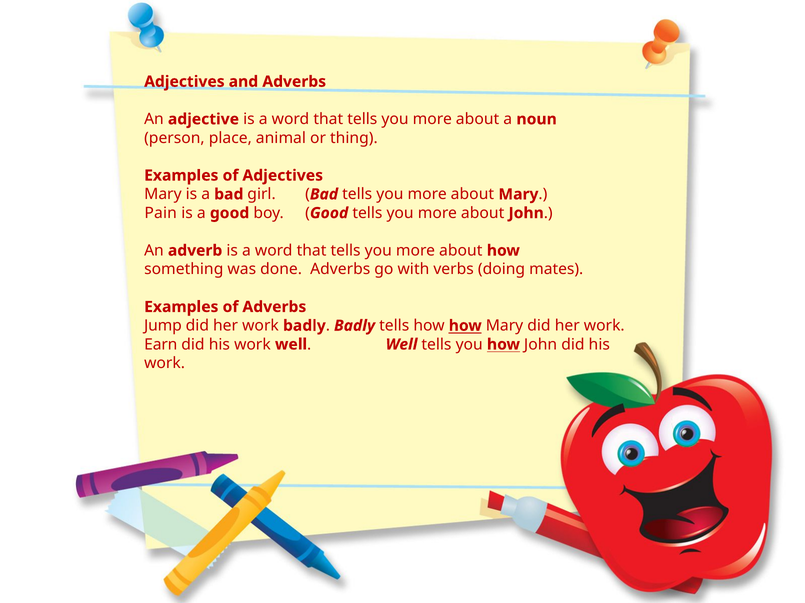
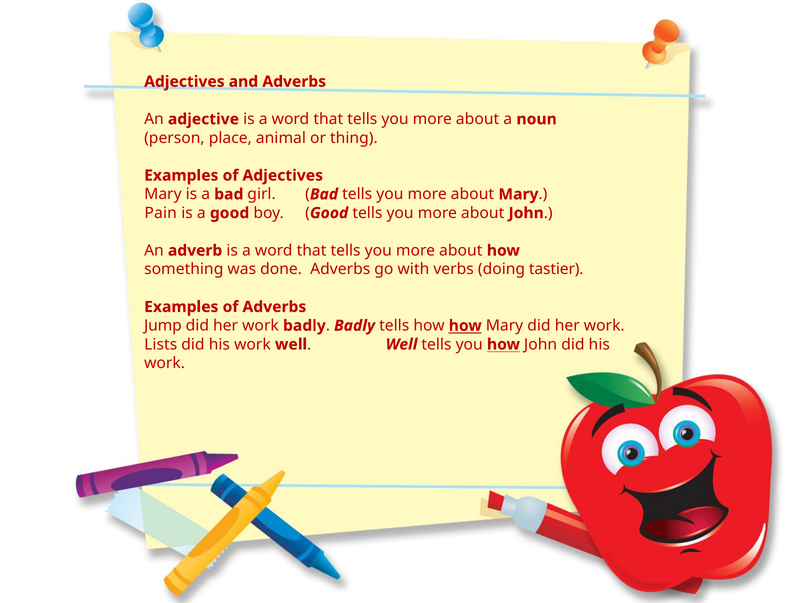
mates: mates -> tastier
Earn: Earn -> Lists
